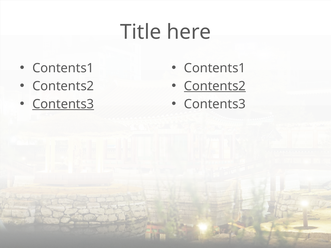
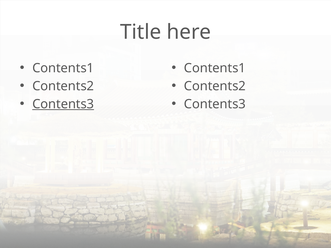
Contents2 at (215, 86) underline: present -> none
